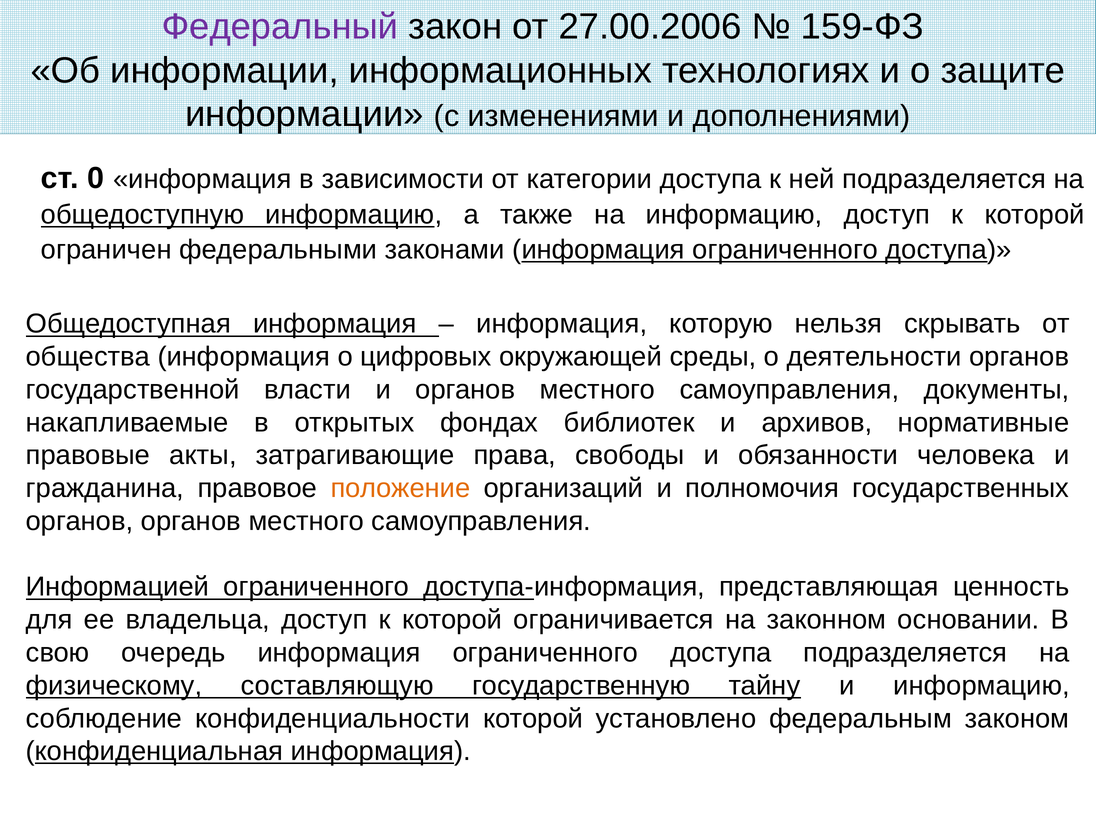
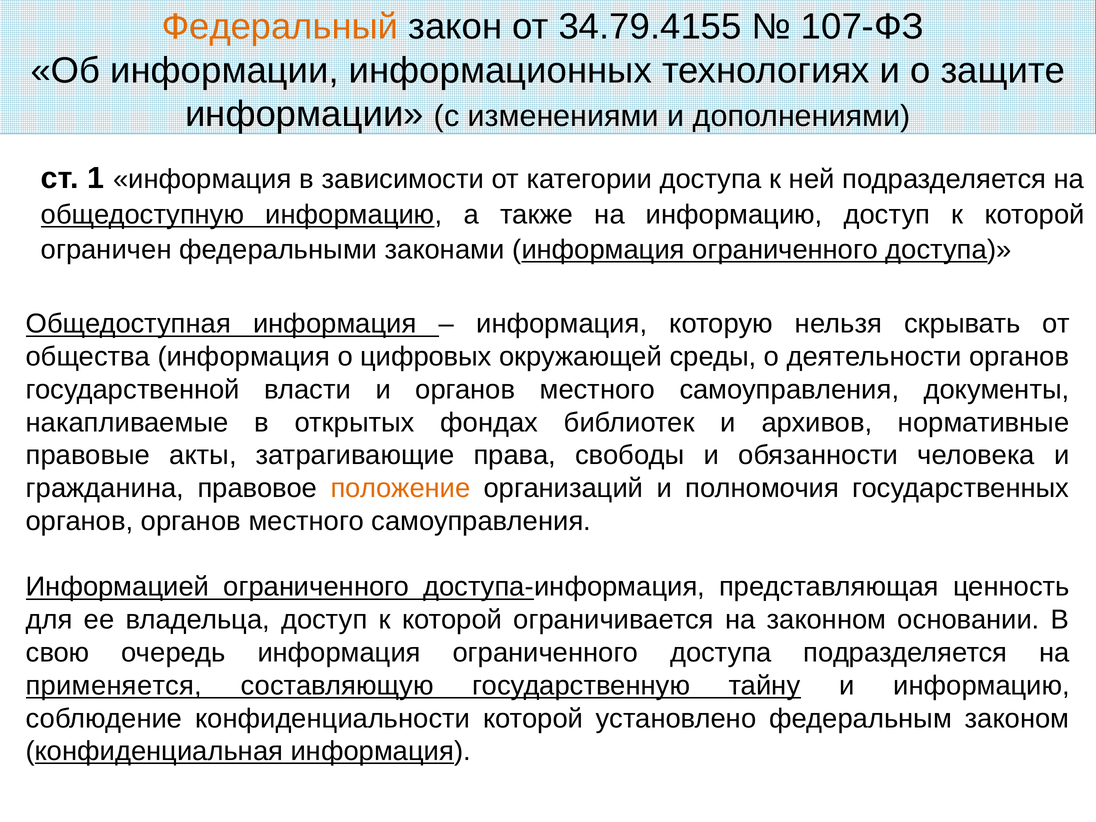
Федеральный colour: purple -> orange
27.00.2006: 27.00.2006 -> 34.79.4155
159-ФЗ: 159-ФЗ -> 107-ФЗ
0: 0 -> 1
физическому: физическому -> применяется
